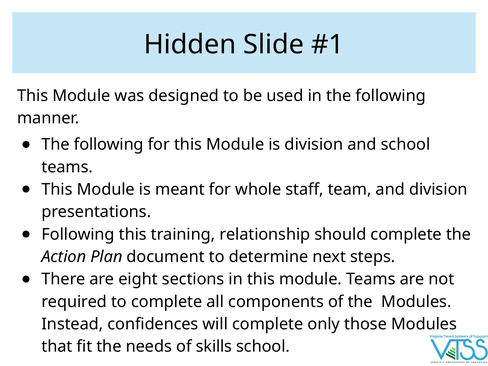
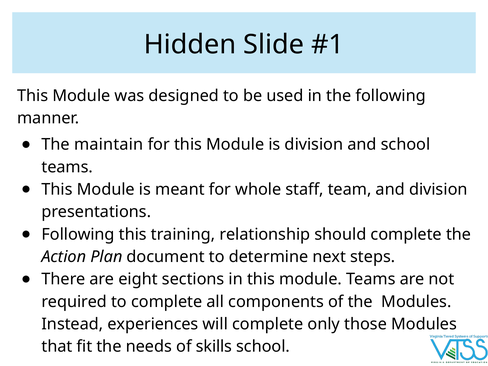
following at (109, 145): following -> maintain
confidences: confidences -> experiences
